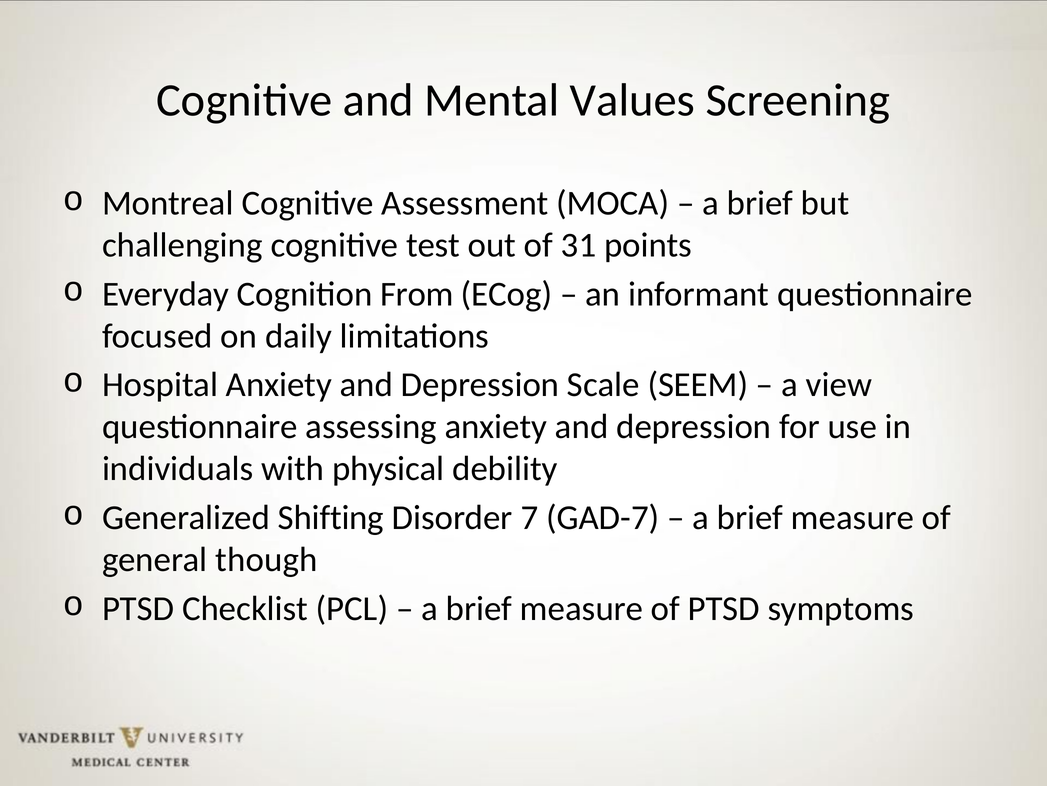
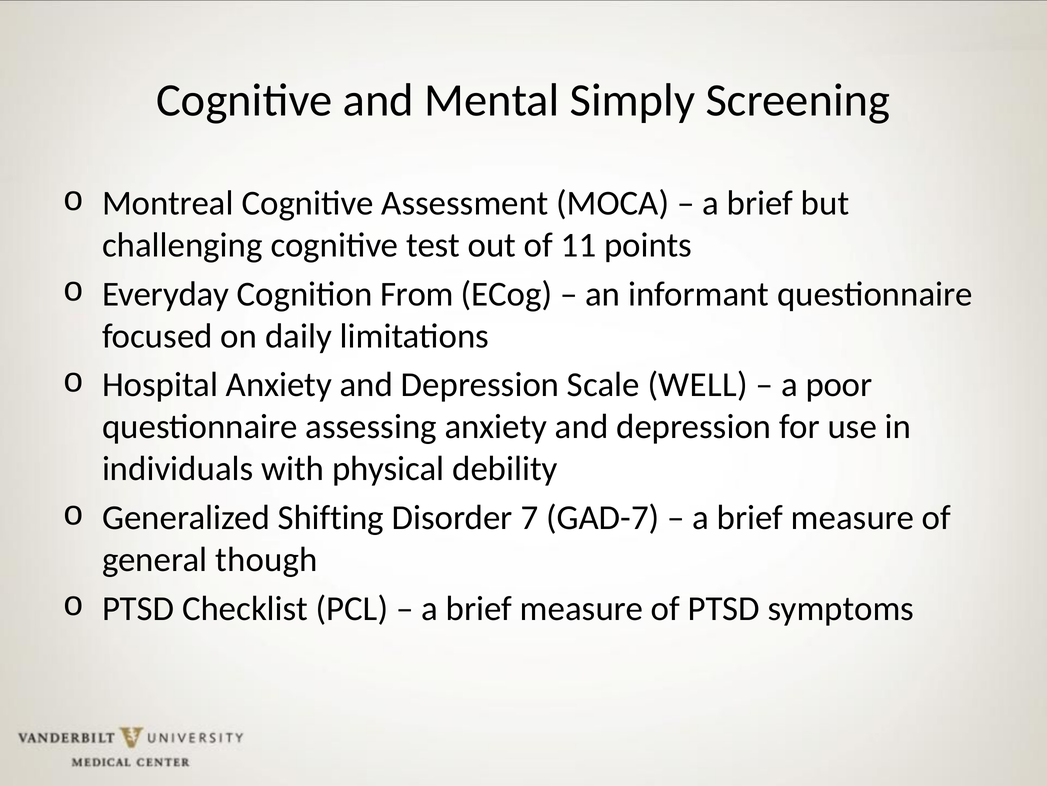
Values: Values -> Simply
31: 31 -> 11
SEEM: SEEM -> WELL
view: view -> poor
